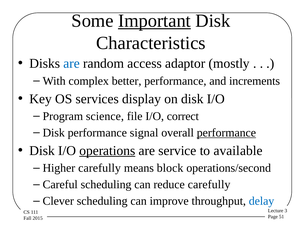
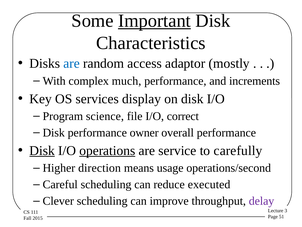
better: better -> much
signal: signal -> owner
performance at (226, 132) underline: present -> none
Disk at (42, 150) underline: none -> present
available: available -> carefully
Higher carefully: carefully -> direction
block: block -> usage
reduce carefully: carefully -> executed
delay colour: blue -> purple
